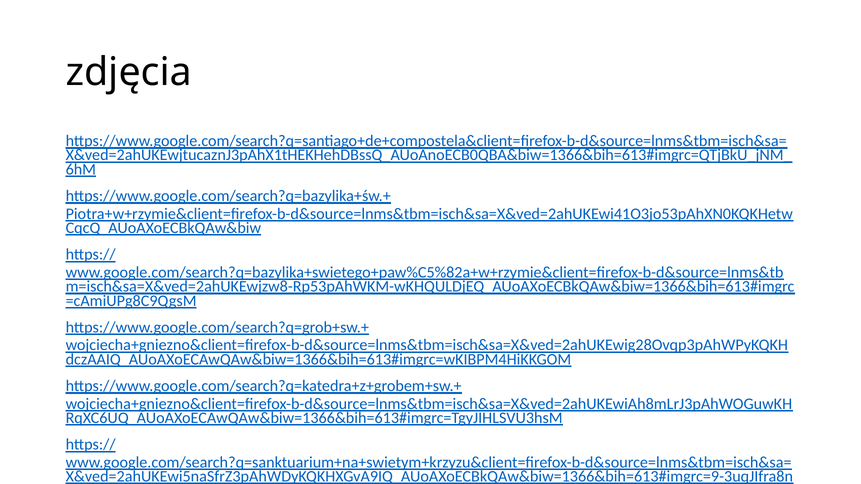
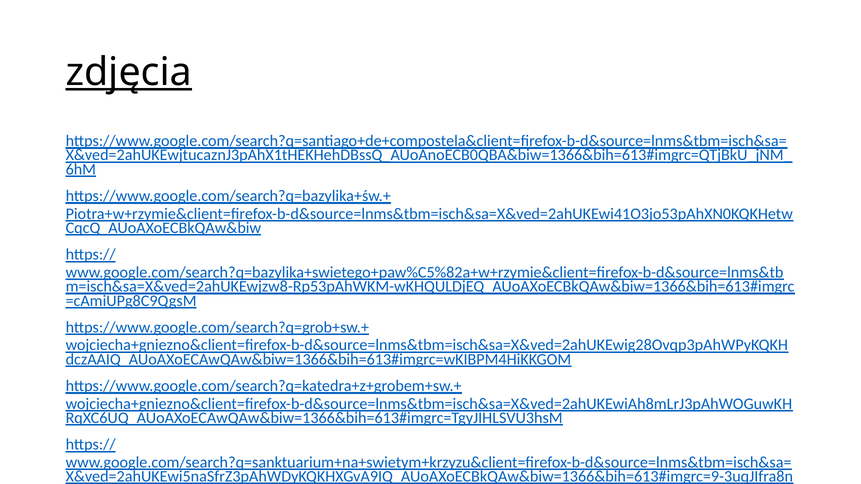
zdjęcia underline: none -> present
